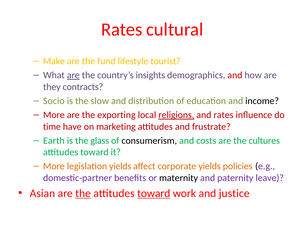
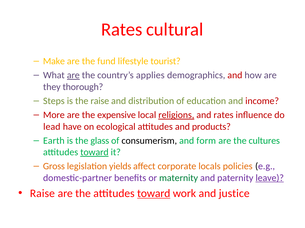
insights: insights -> applies
contracts: contracts -> thorough
Socio: Socio -> Steps
the slow: slow -> raise
income colour: black -> red
exporting: exporting -> expensive
time: time -> lead
marketing: marketing -> ecological
frustrate: frustrate -> products
costs: costs -> form
toward at (94, 153) underline: none -> present
More at (54, 167): More -> Gross
corporate yields: yields -> locals
maternity colour: black -> green
leave underline: none -> present
Asian at (42, 194): Asian -> Raise
the at (83, 194) underline: present -> none
